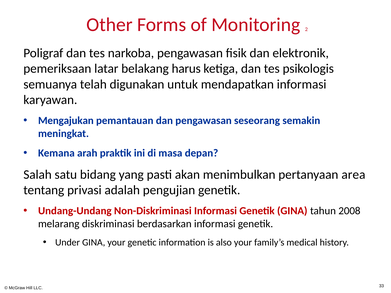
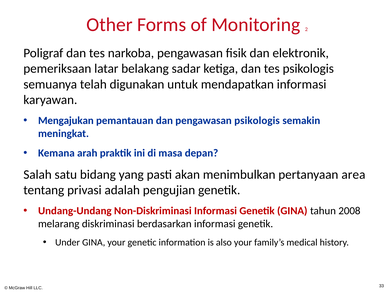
harus: harus -> sadar
pengawasan seseorang: seseorang -> psikologis
